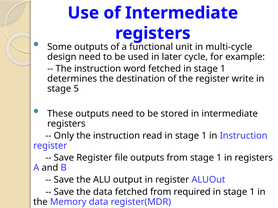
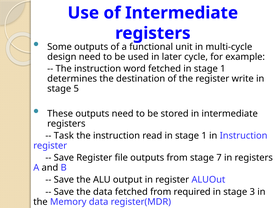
Only: Only -> Task
from stage 1: 1 -> 7
1 at (252, 192): 1 -> 3
